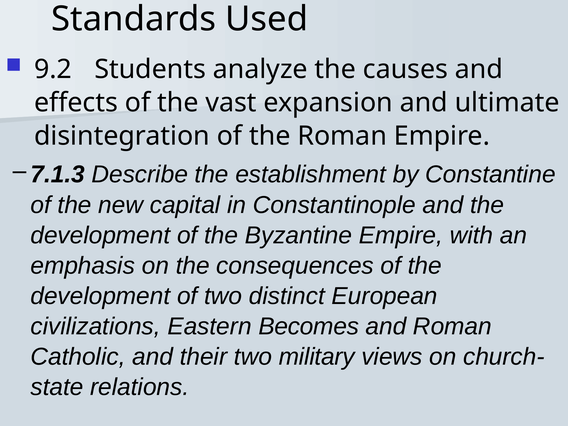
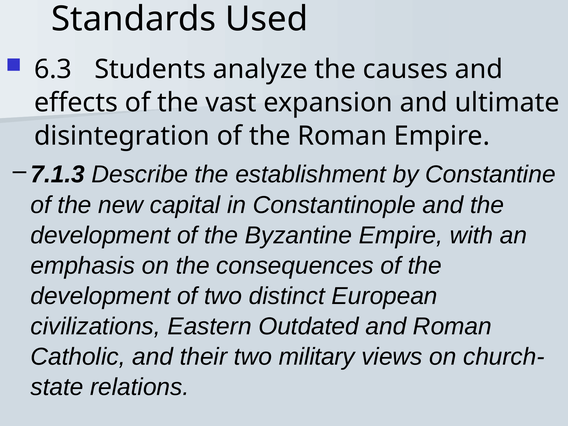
9.2: 9.2 -> 6.3
Becomes: Becomes -> Outdated
